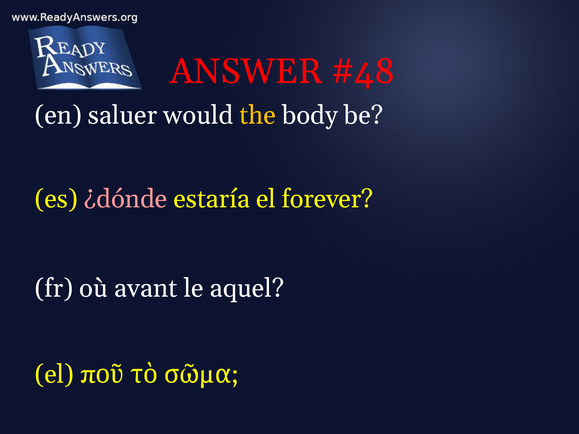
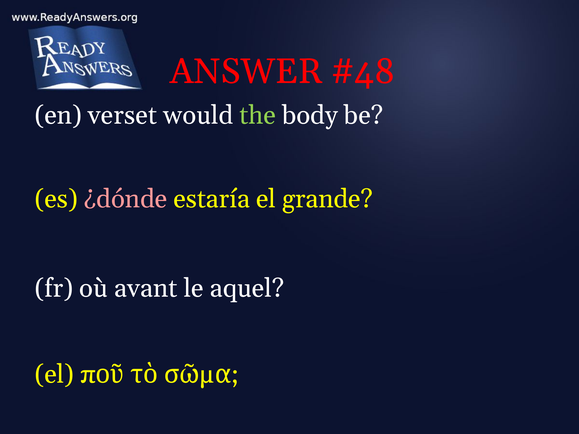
saluer: saluer -> verset
the colour: yellow -> light green
forever: forever -> grande
